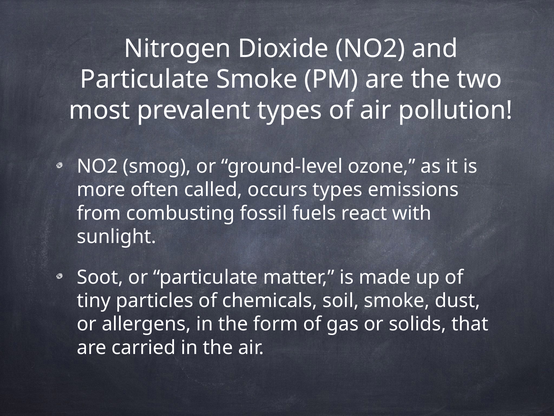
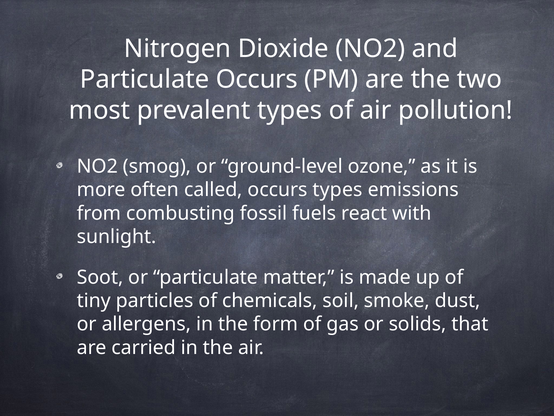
Particulate Smoke: Smoke -> Occurs
